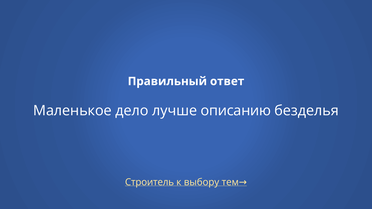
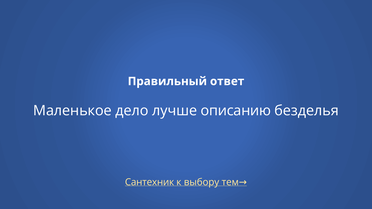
Строитель: Строитель -> Сантехник
